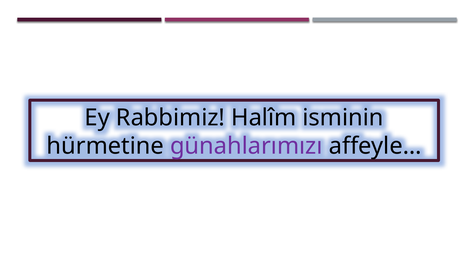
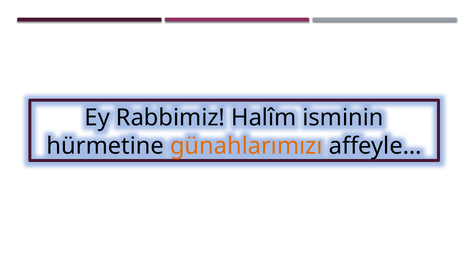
günahlarımızı colour: purple -> orange
